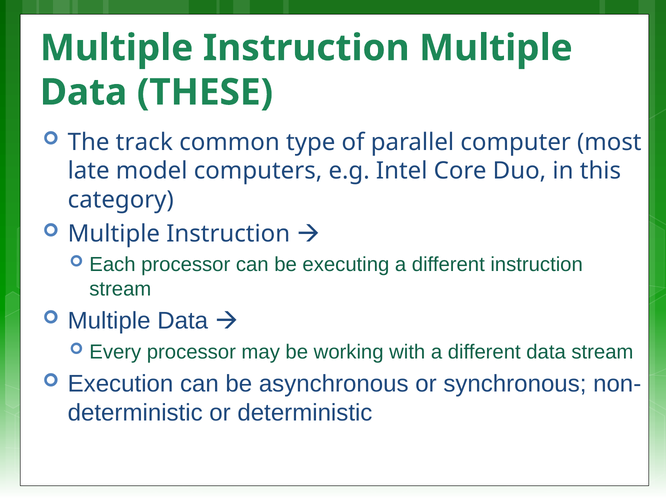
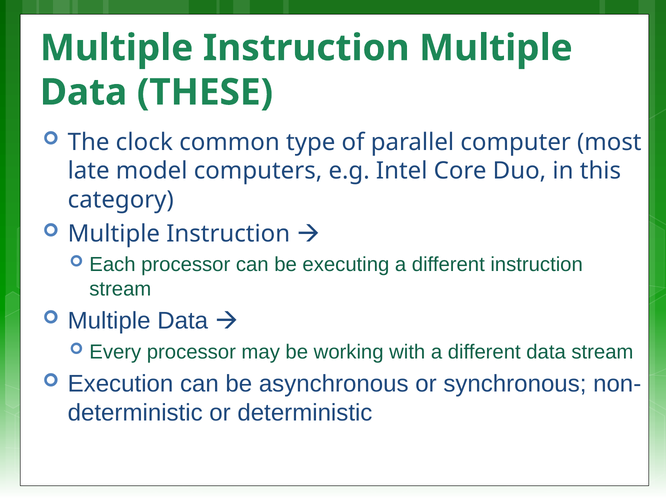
track: track -> clock
